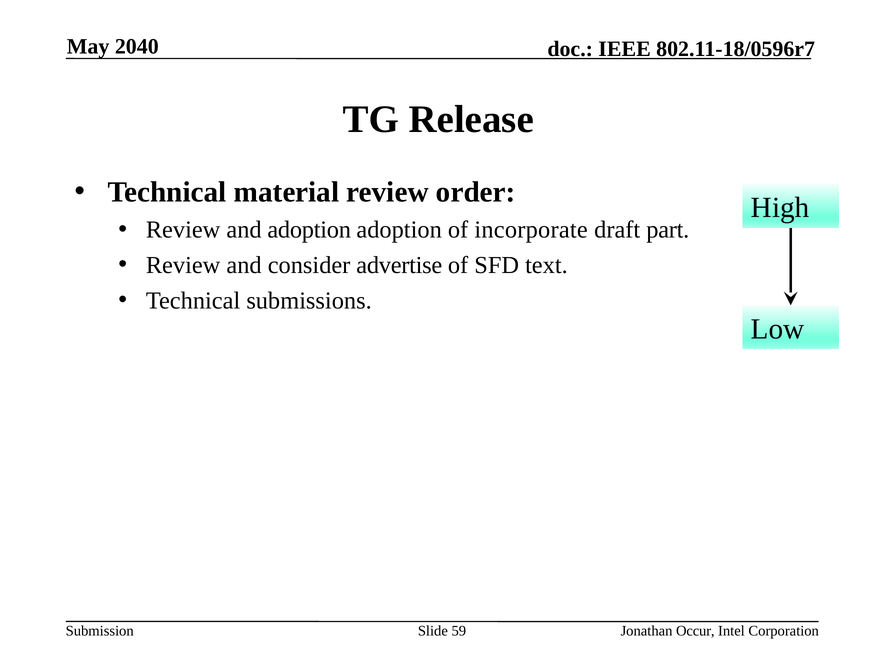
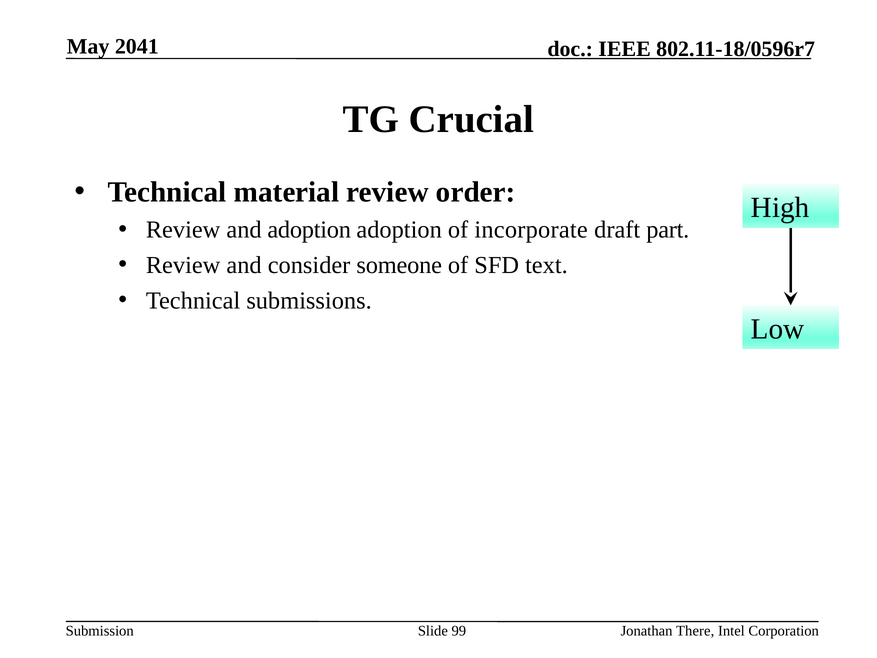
2040: 2040 -> 2041
Release: Release -> Crucial
advertise: advertise -> someone
59: 59 -> 99
Occur: Occur -> There
